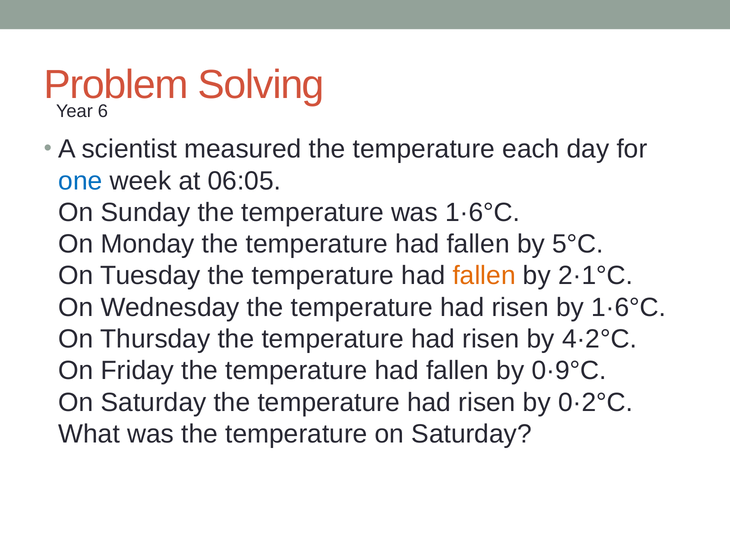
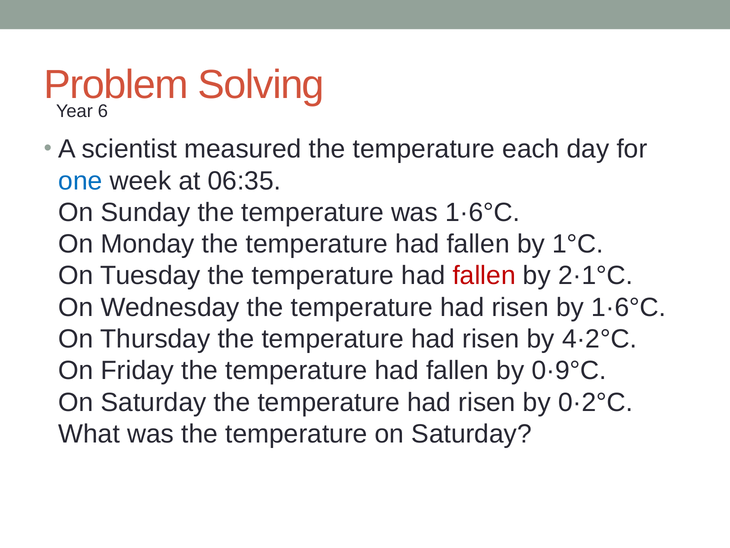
06:05: 06:05 -> 06:35
5°C: 5°C -> 1°C
fallen at (484, 276) colour: orange -> red
